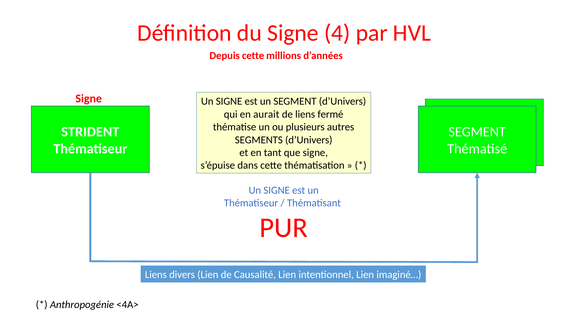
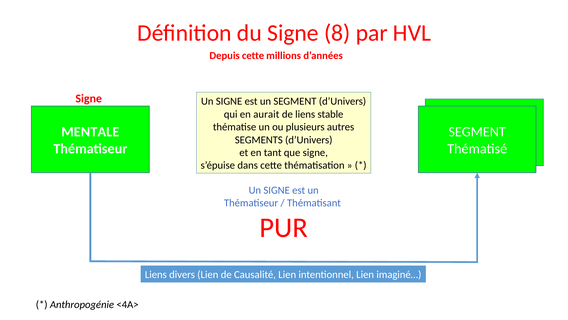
4: 4 -> 8
fermé: fermé -> stable
STRIDENT: STRIDENT -> MENTALE
